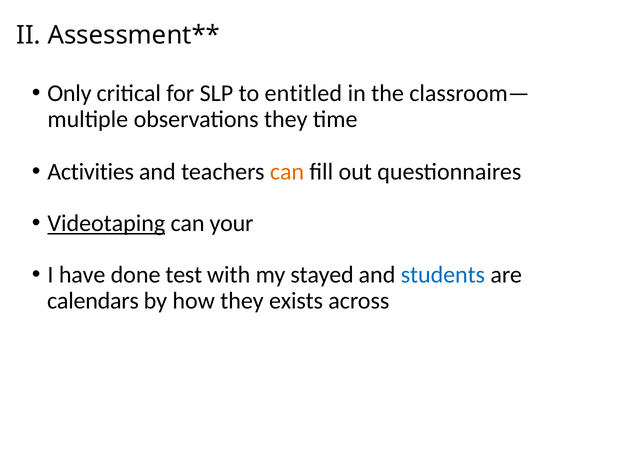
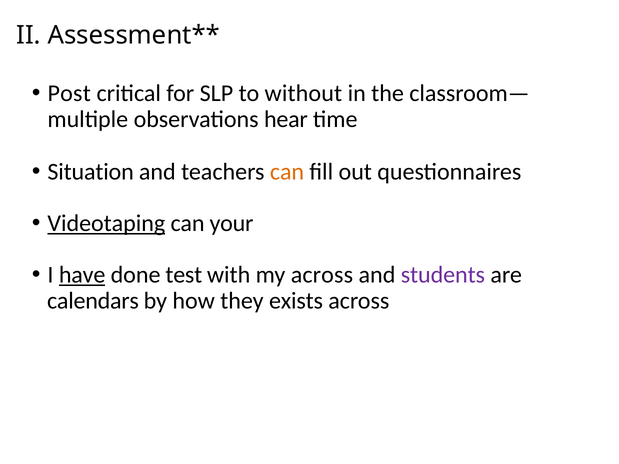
Only: Only -> Post
entitled: entitled -> without
observations they: they -> hear
Activities: Activities -> Situation
have underline: none -> present
my stayed: stayed -> across
students colour: blue -> purple
